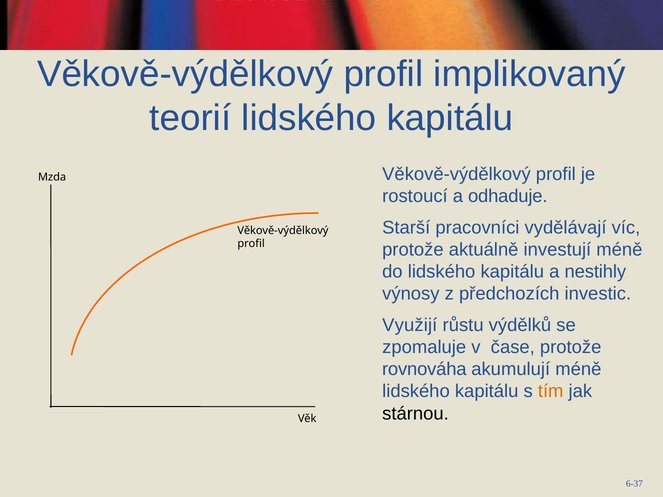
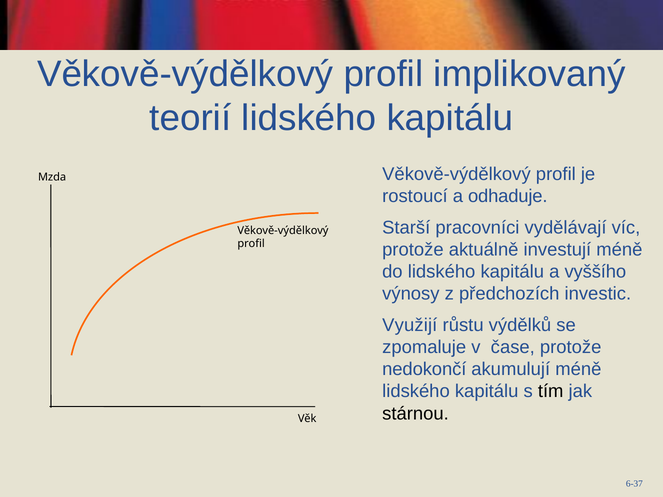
nestihly: nestihly -> vyššího
rovnováha: rovnováha -> nedokončí
tím colour: orange -> black
